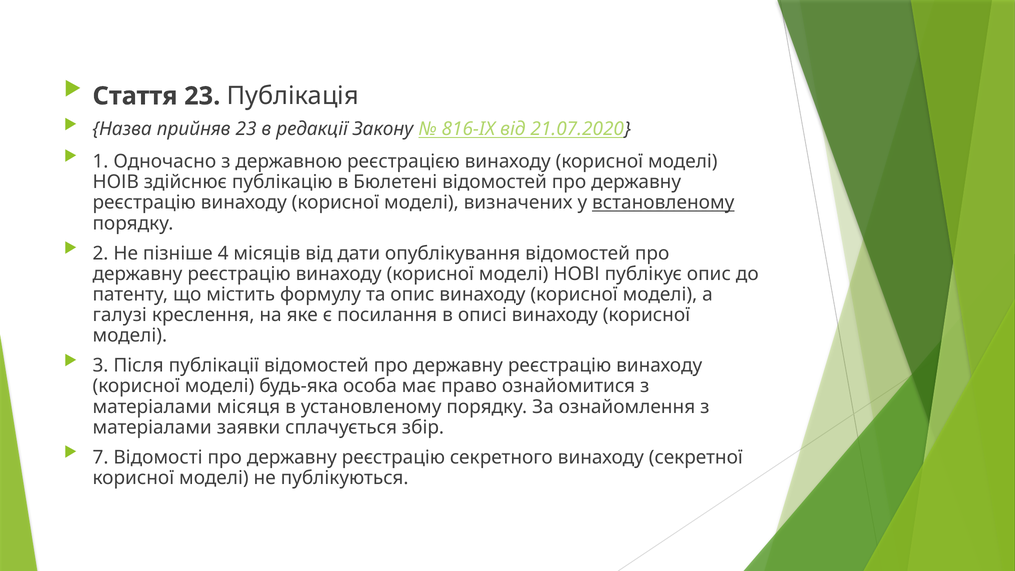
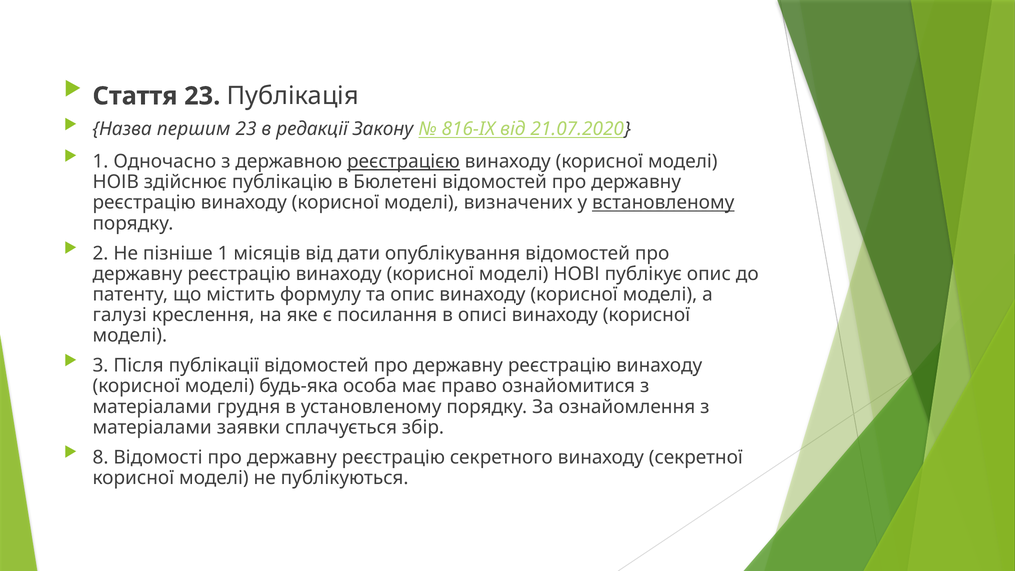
прийняв: прийняв -> першим
реєстрацією underline: none -> present
пізніше 4: 4 -> 1
місяця: місяця -> грудня
7: 7 -> 8
